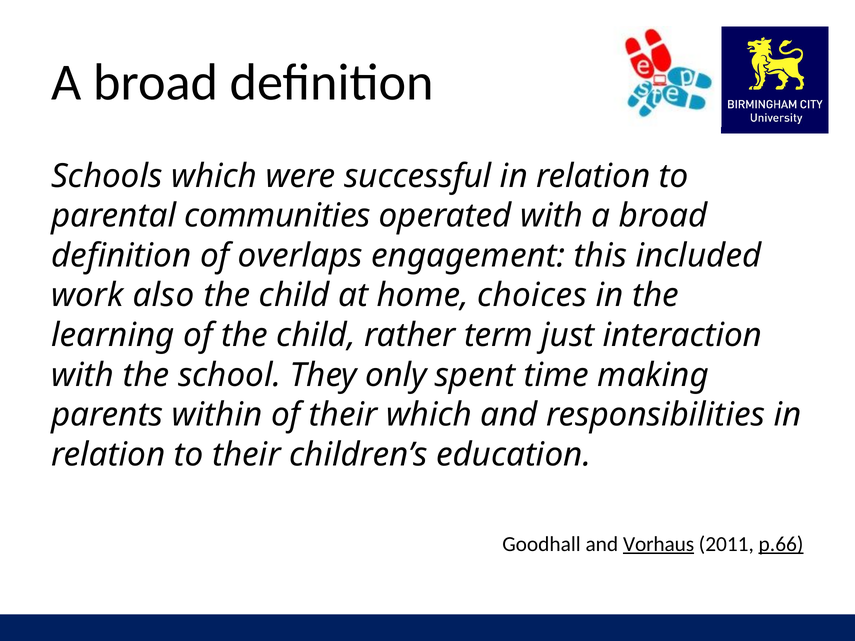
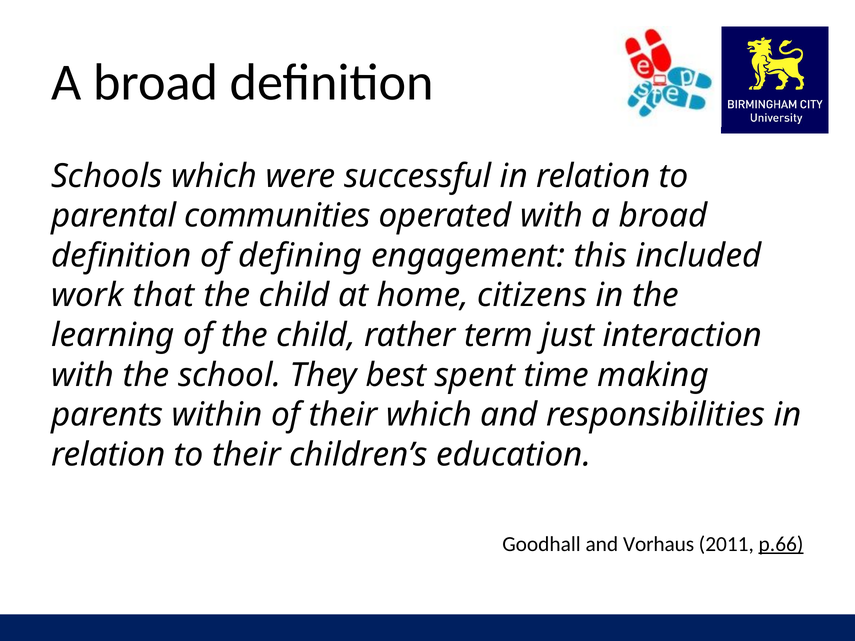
overlaps: overlaps -> defining
also: also -> that
choices: choices -> citizens
only: only -> best
Vorhaus underline: present -> none
